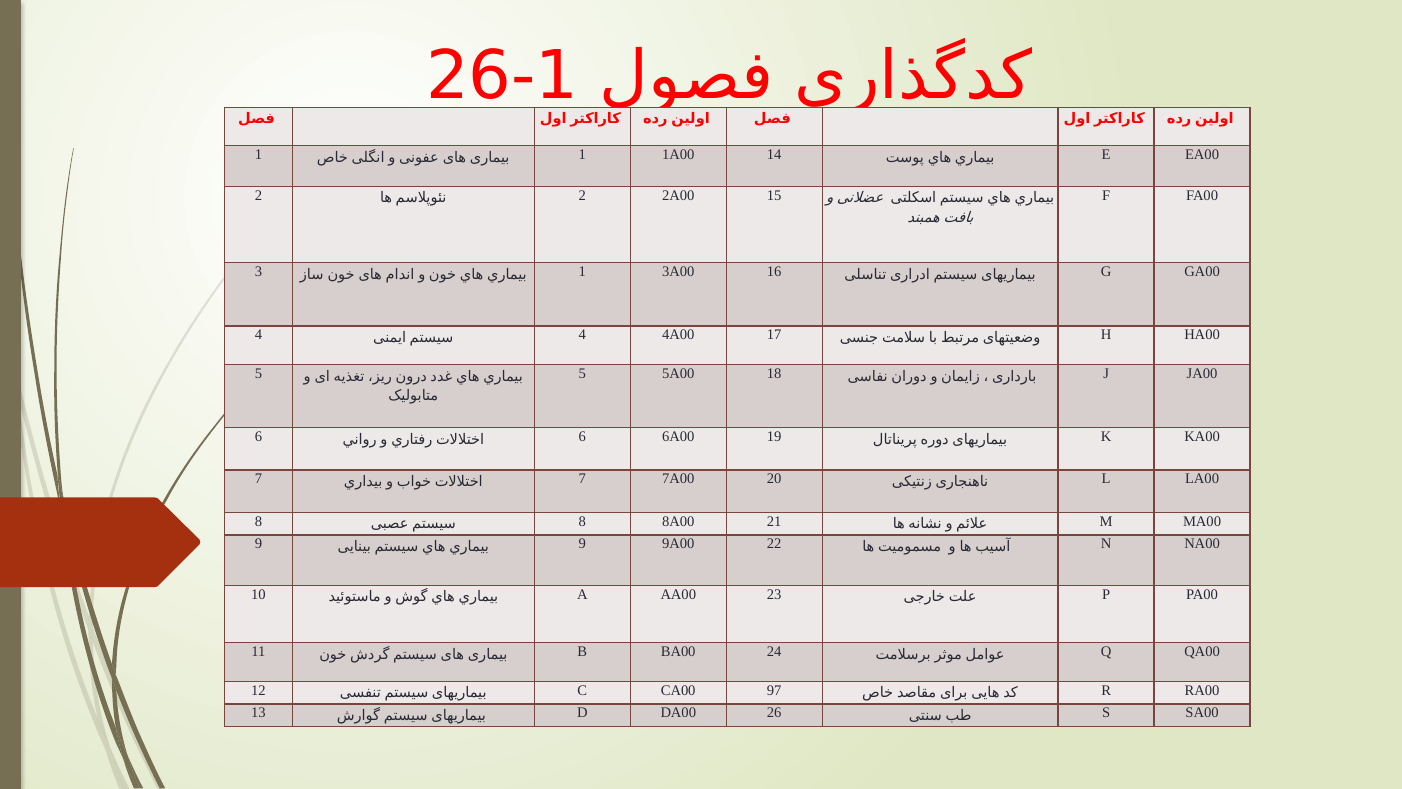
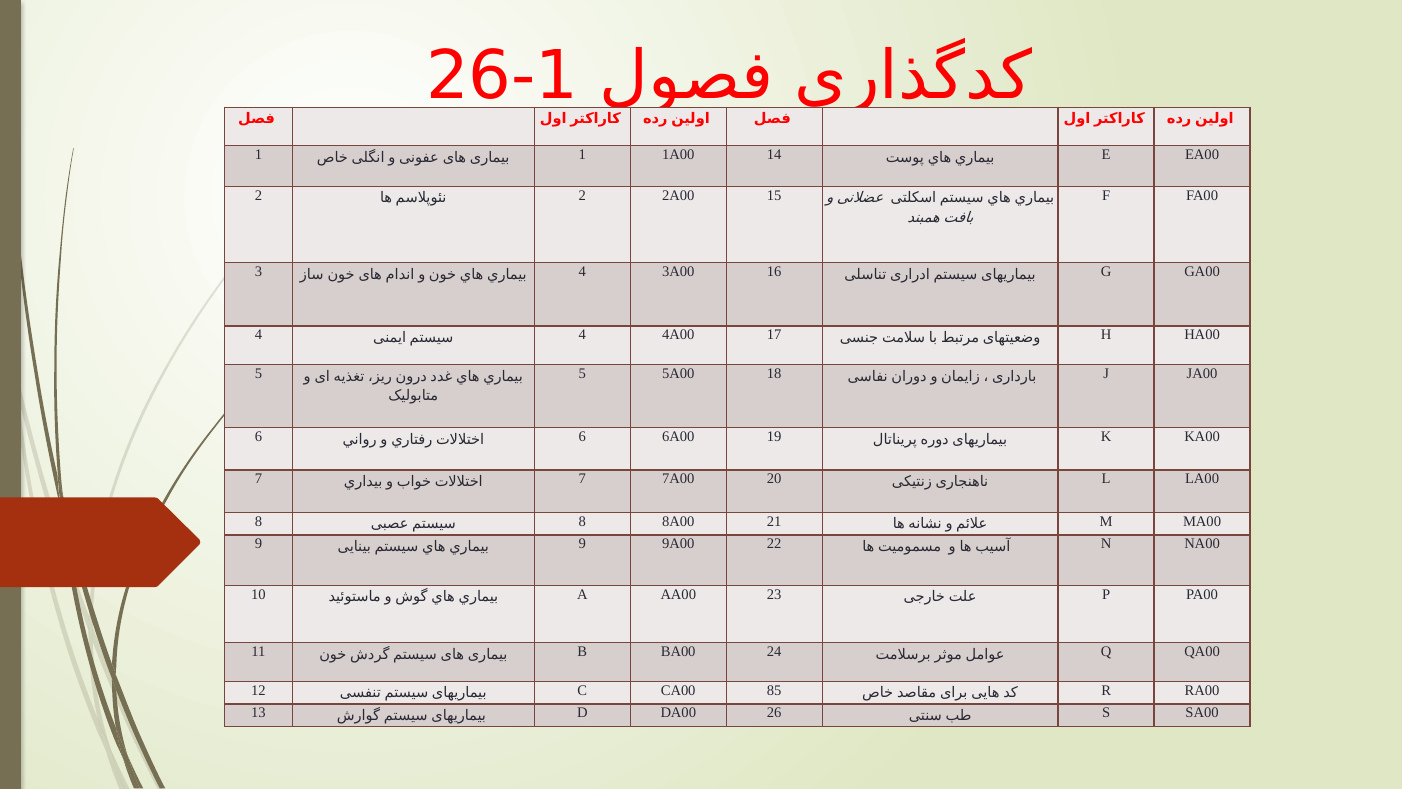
1 at (582, 272): 1 -> 4
97: 97 -> 85
